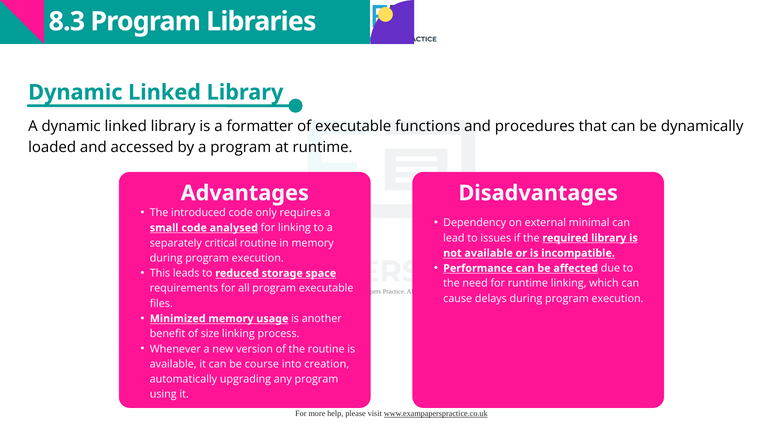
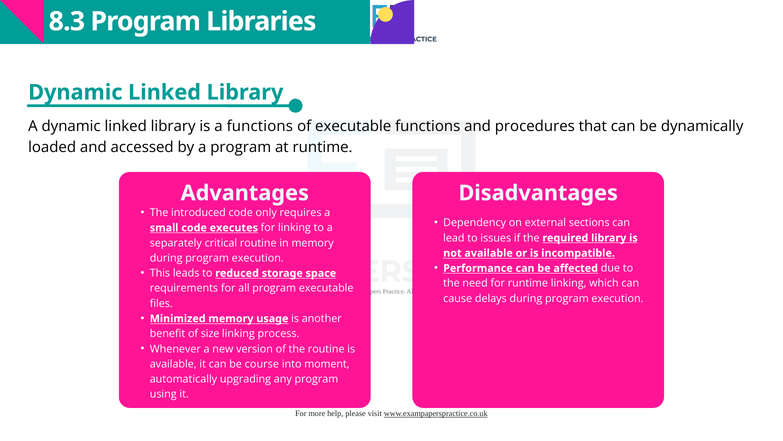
a formatter: formatter -> functions
minimal: minimal -> sections
analysed: analysed -> executes
creation: creation -> moment
